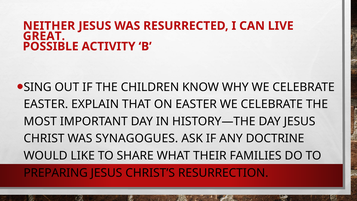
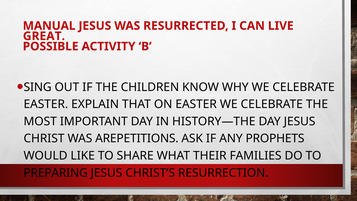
NEITHER: NEITHER -> MANUAL
SYNAGOGUES: SYNAGOGUES -> AREPETITIONS
DOCTRINE: DOCTRINE -> PROPHETS
